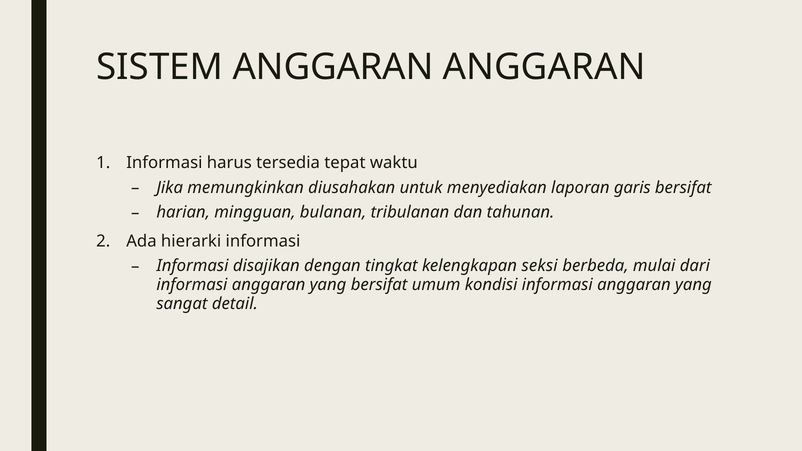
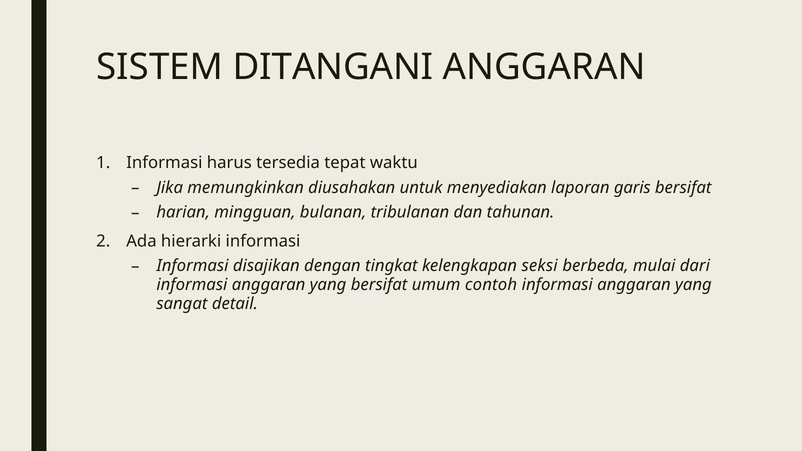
SISTEM ANGGARAN: ANGGARAN -> DITANGANI
kondisi: kondisi -> contoh
